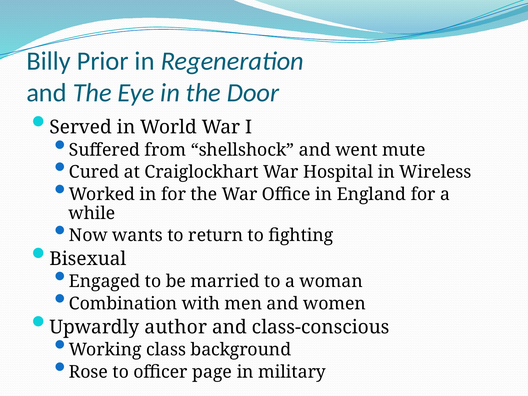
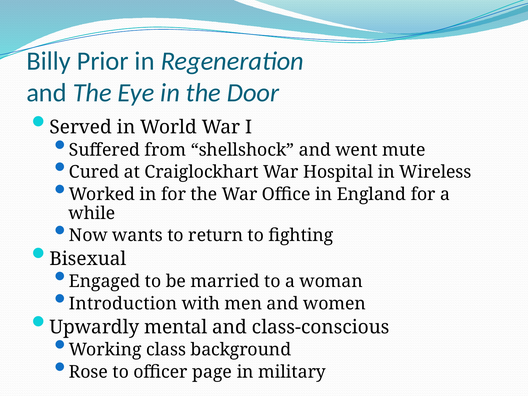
Combination: Combination -> Introduction
author: author -> mental
